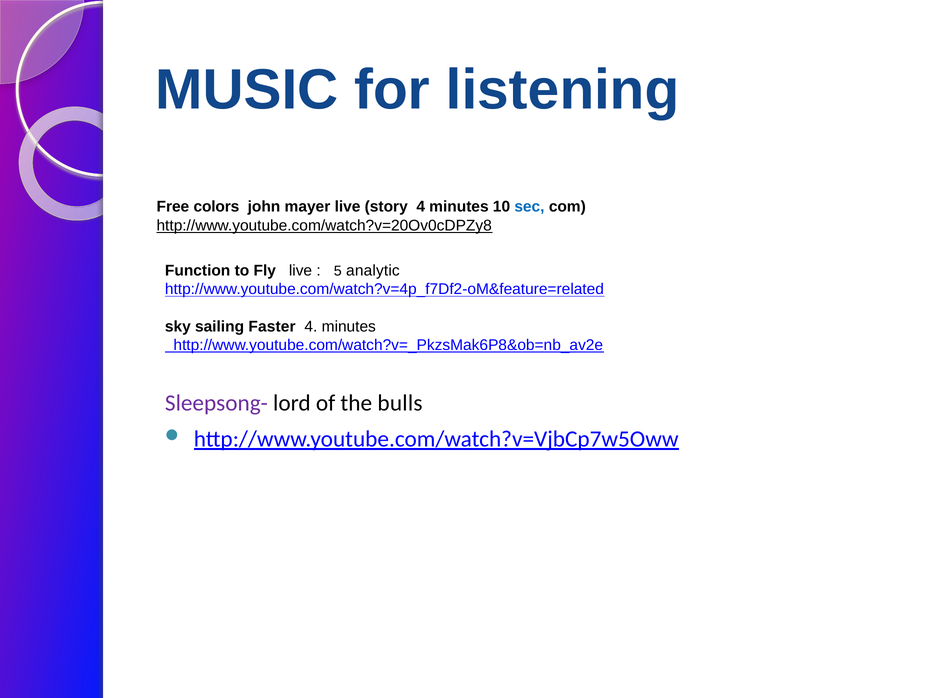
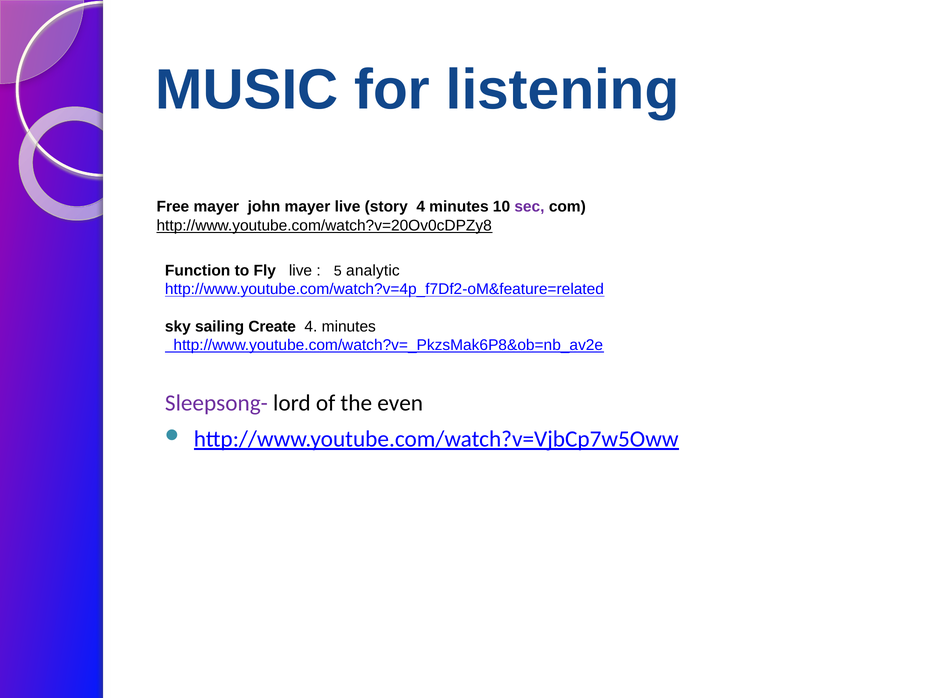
Free colors: colors -> mayer
sec colour: blue -> purple
Faster: Faster -> Create
bulls: bulls -> even
